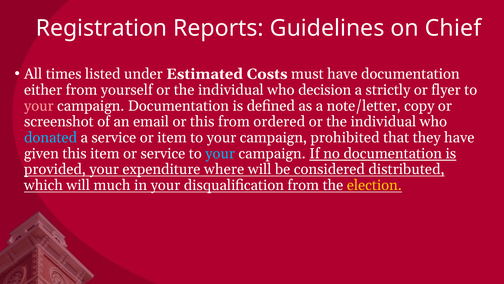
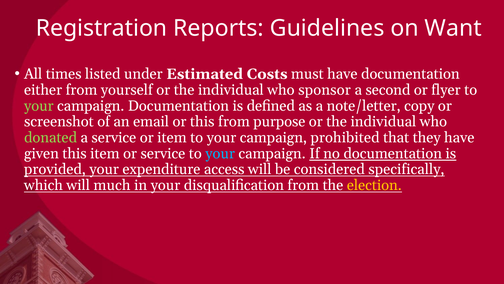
Chief: Chief -> Want
decision: decision -> sponsor
strictly: strictly -> second
your at (39, 106) colour: pink -> light green
ordered: ordered -> purpose
donated colour: light blue -> light green
where: where -> access
distributed: distributed -> specifically
